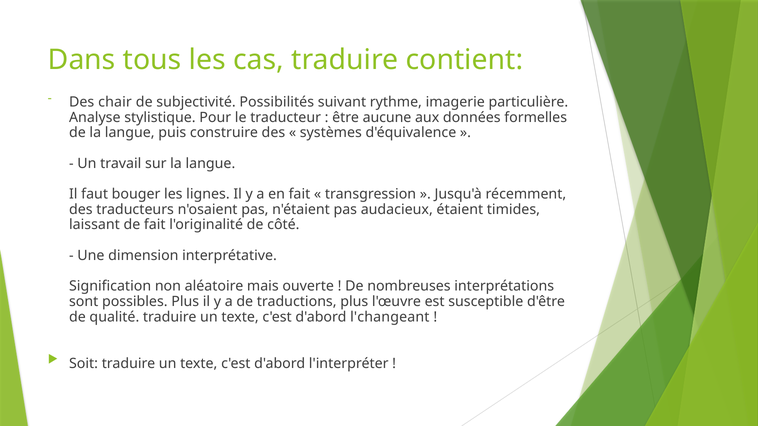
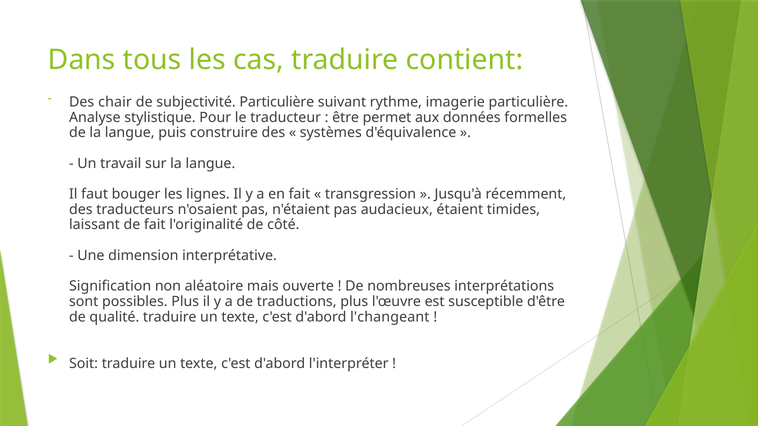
subjectivité Possibilités: Possibilités -> Particulière
aucune: aucune -> permet
